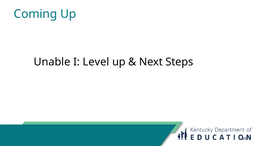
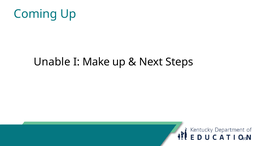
Level: Level -> Make
